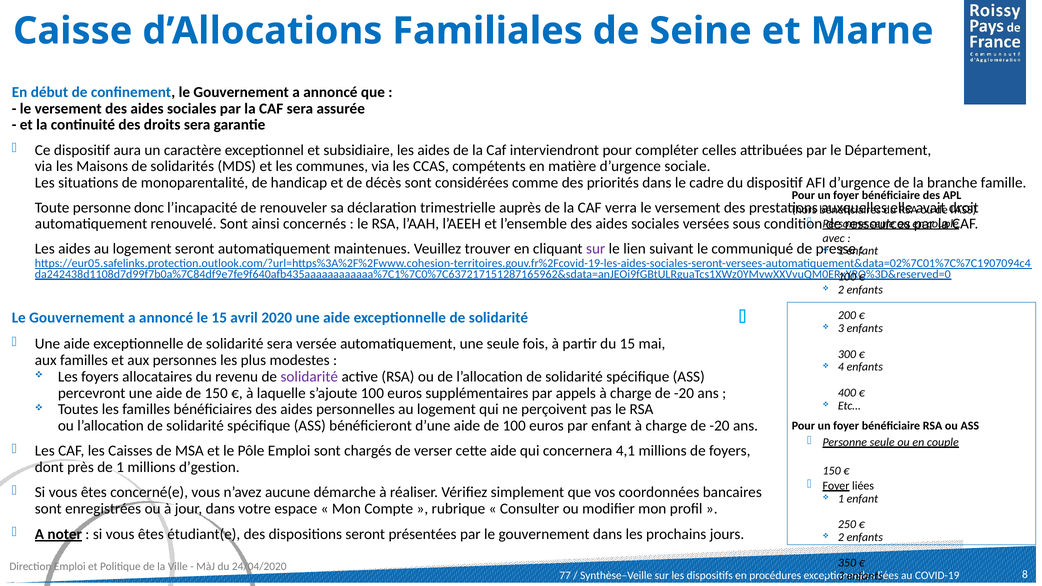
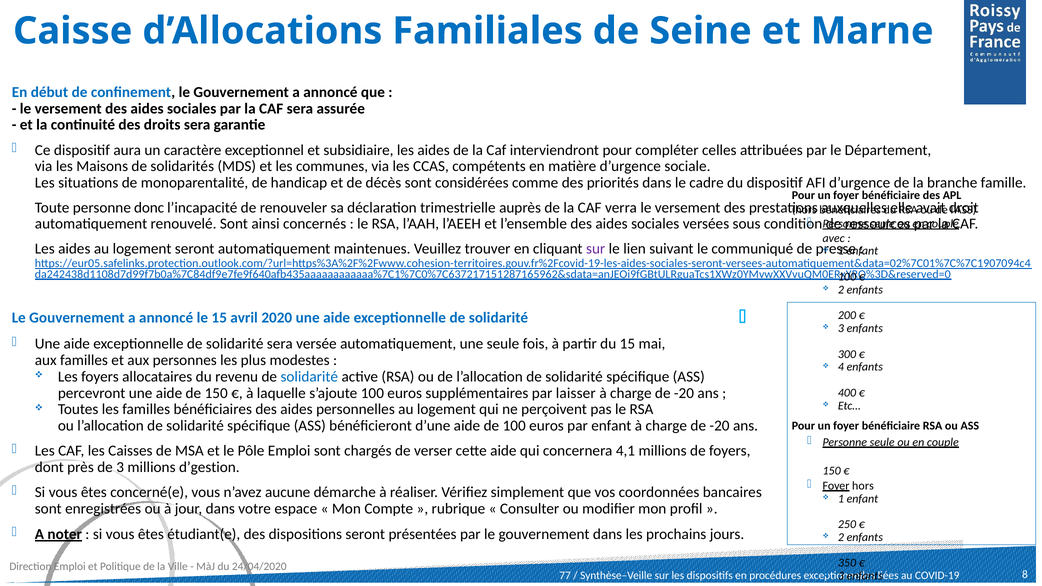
solidarité at (309, 377) colour: purple -> blue
appels: appels -> laisser
de 1: 1 -> 3
Foyer liées: liées -> hors
